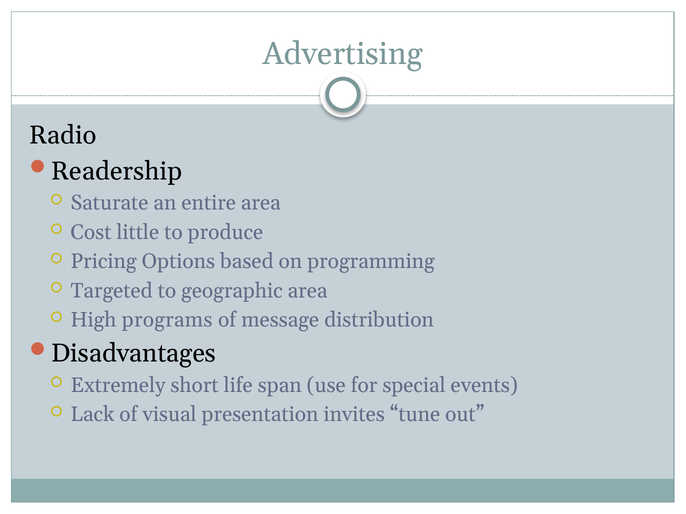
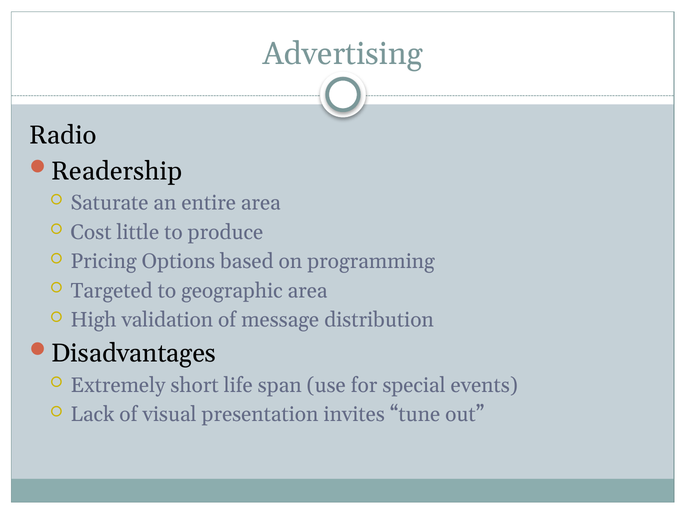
programs: programs -> validation
